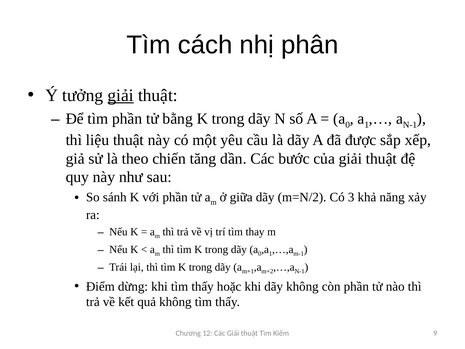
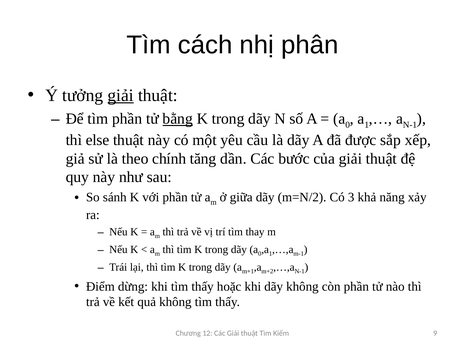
bằng underline: none -> present
liệu: liệu -> else
chiến: chiến -> chính
